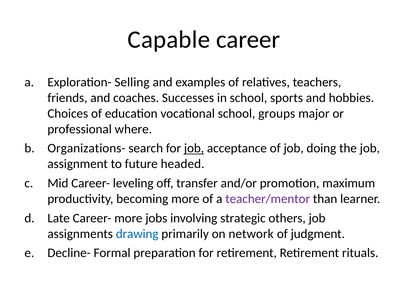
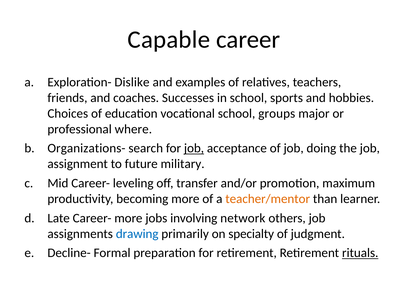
Selling: Selling -> Dislike
headed: headed -> military
teacher/mentor colour: purple -> orange
strategic: strategic -> network
network: network -> specialty
rituals underline: none -> present
